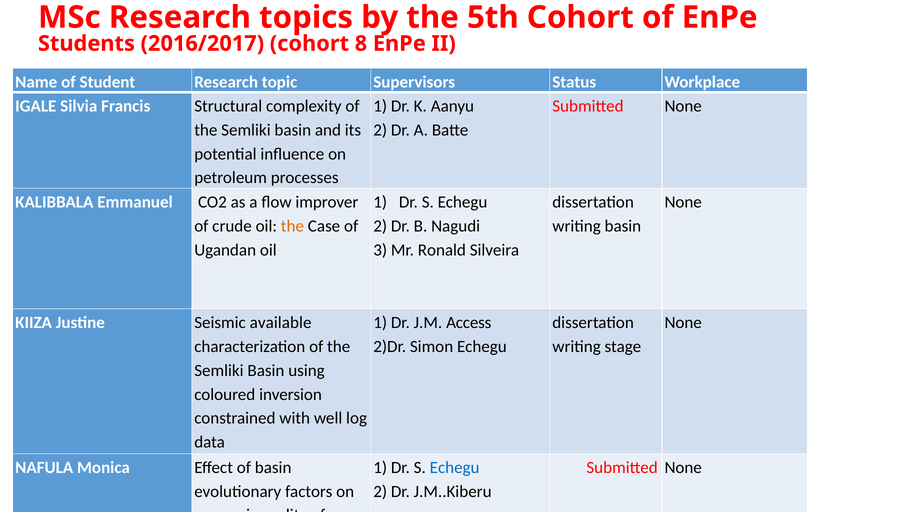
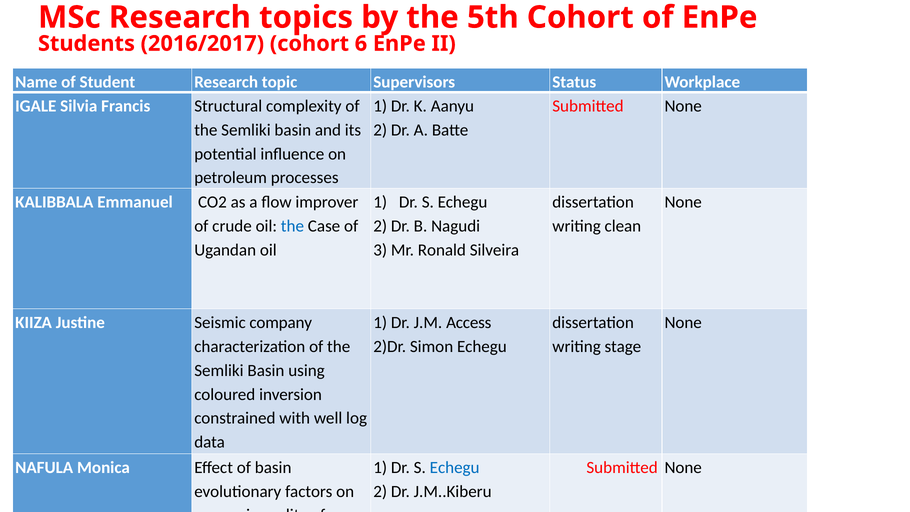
8: 8 -> 6
the at (292, 226) colour: orange -> blue
writing basin: basin -> clean
available: available -> company
